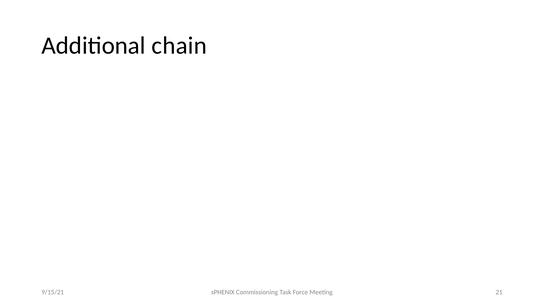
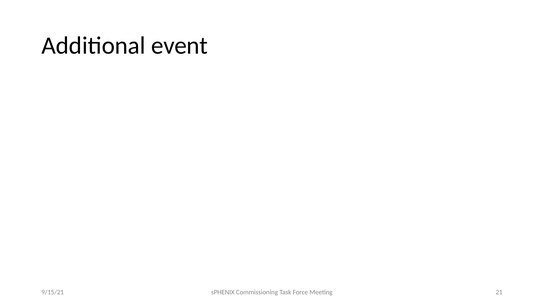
chain: chain -> event
